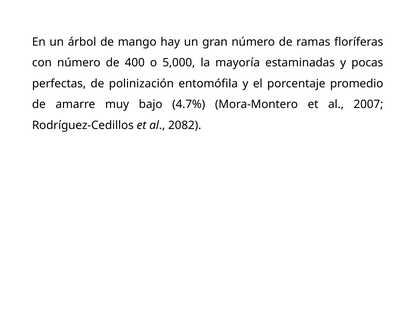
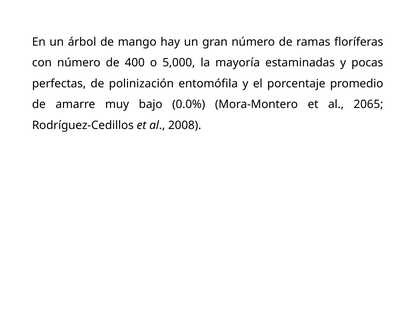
4.7%: 4.7% -> 0.0%
2007: 2007 -> 2065
2082: 2082 -> 2008
